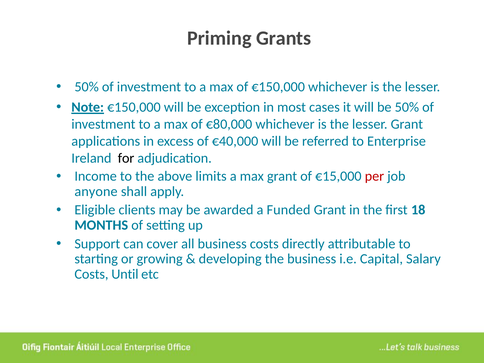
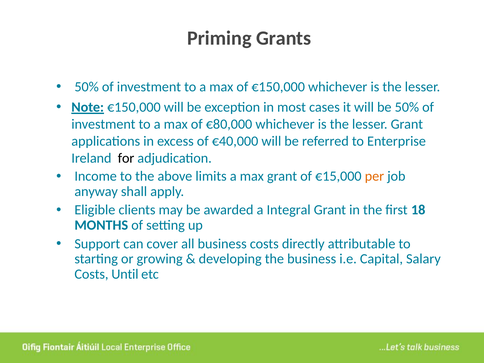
per colour: red -> orange
anyone: anyone -> anyway
Funded: Funded -> Integral
